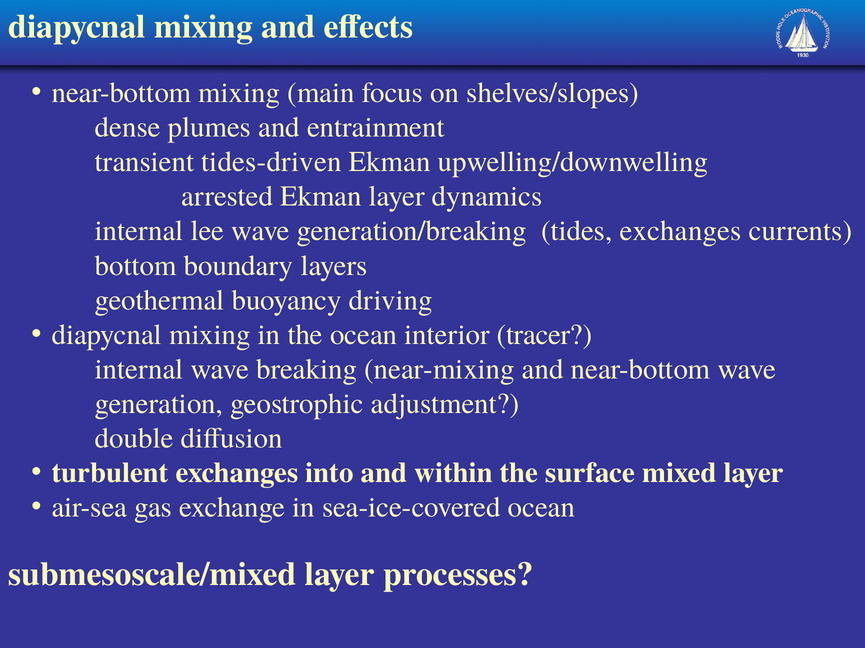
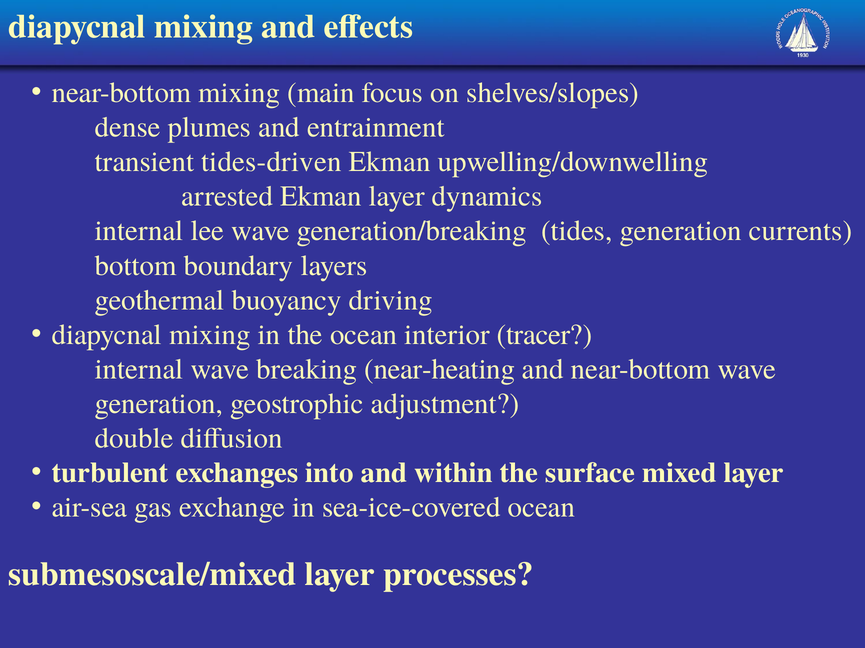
tides exchanges: exchanges -> generation
near-mixing: near-mixing -> near-heating
